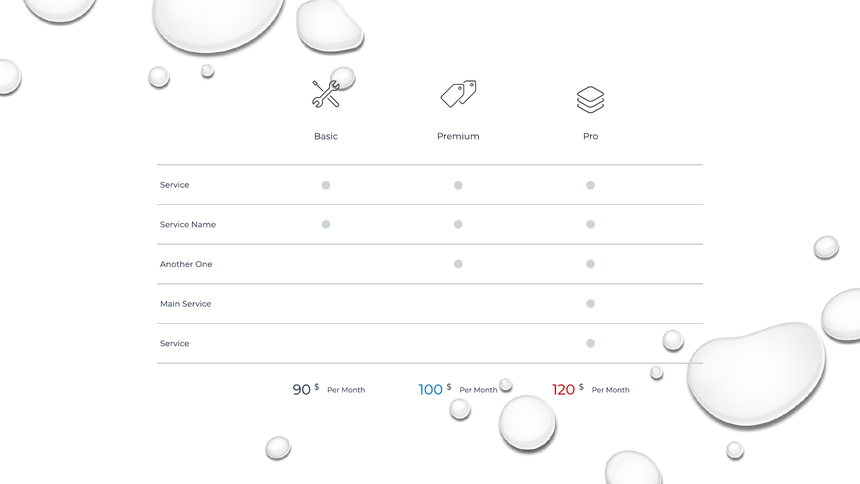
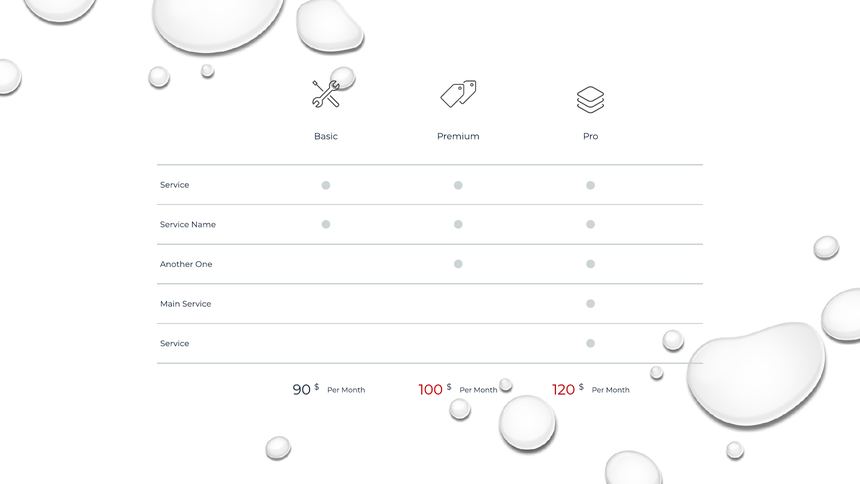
100 colour: blue -> red
